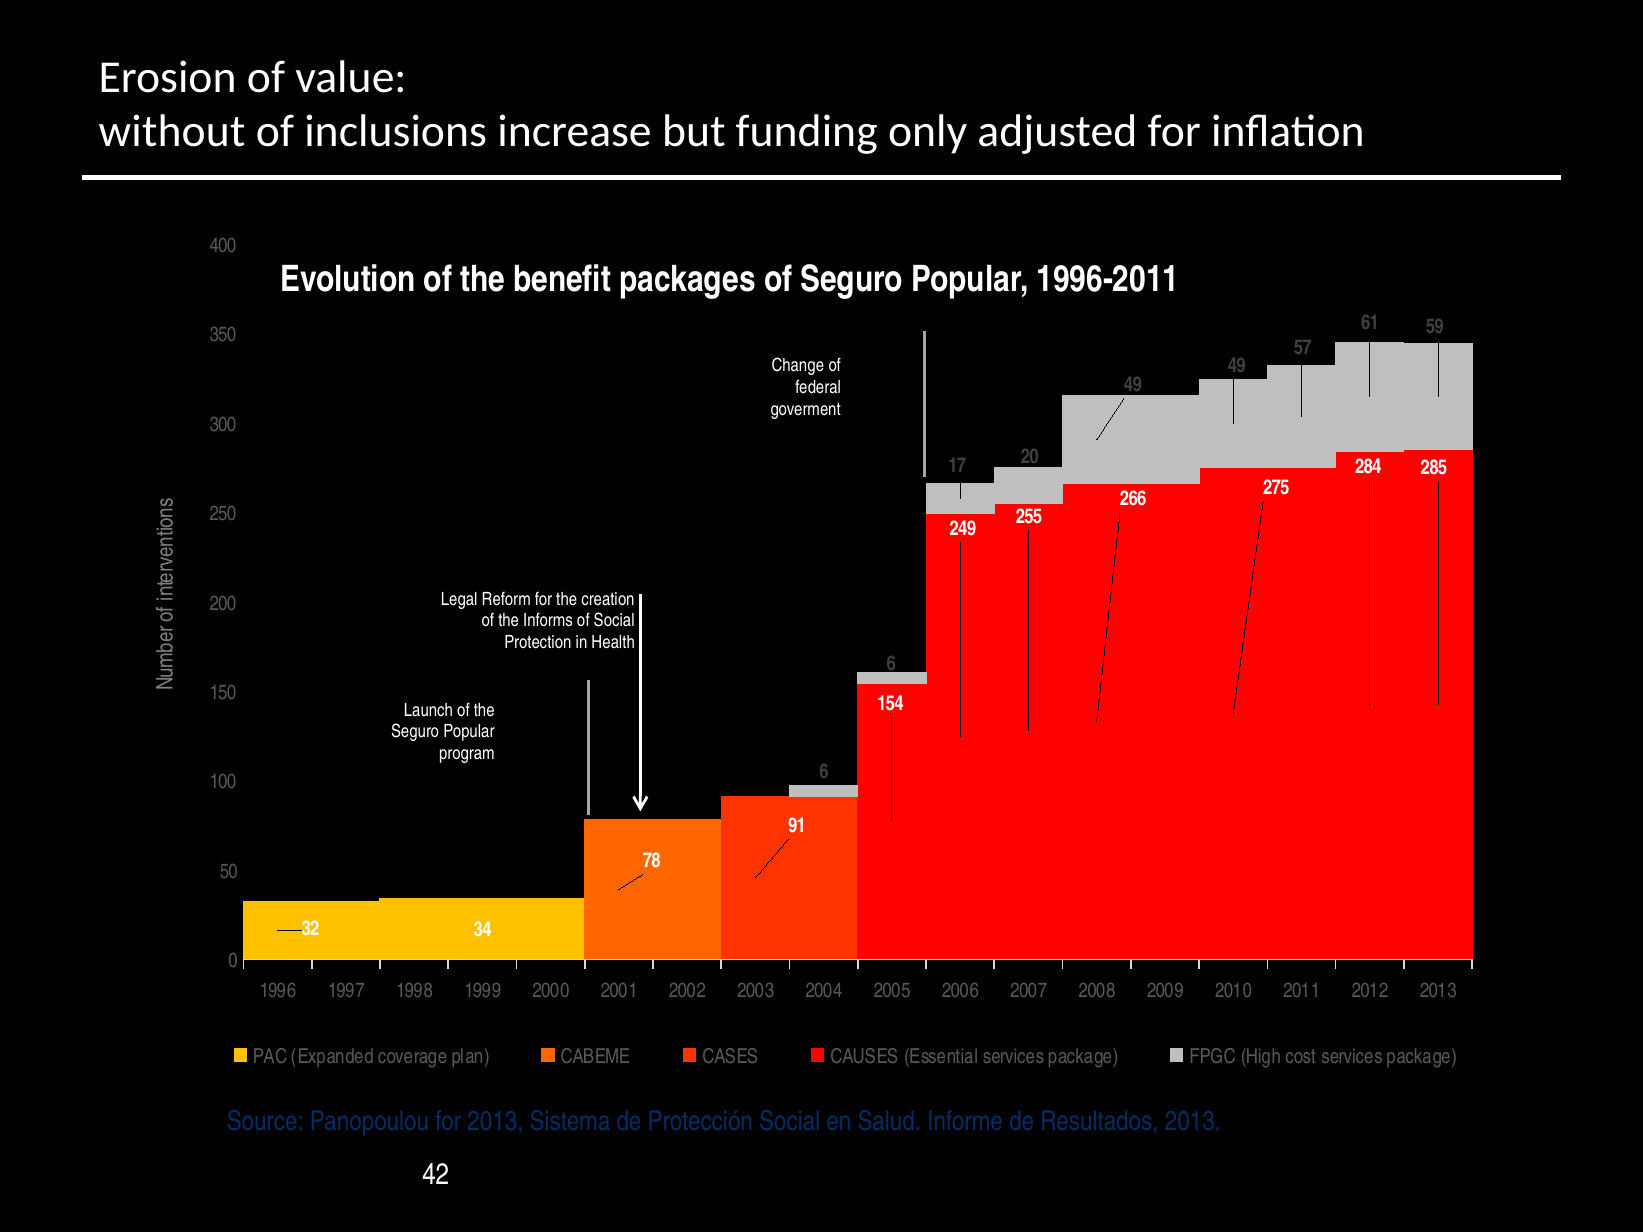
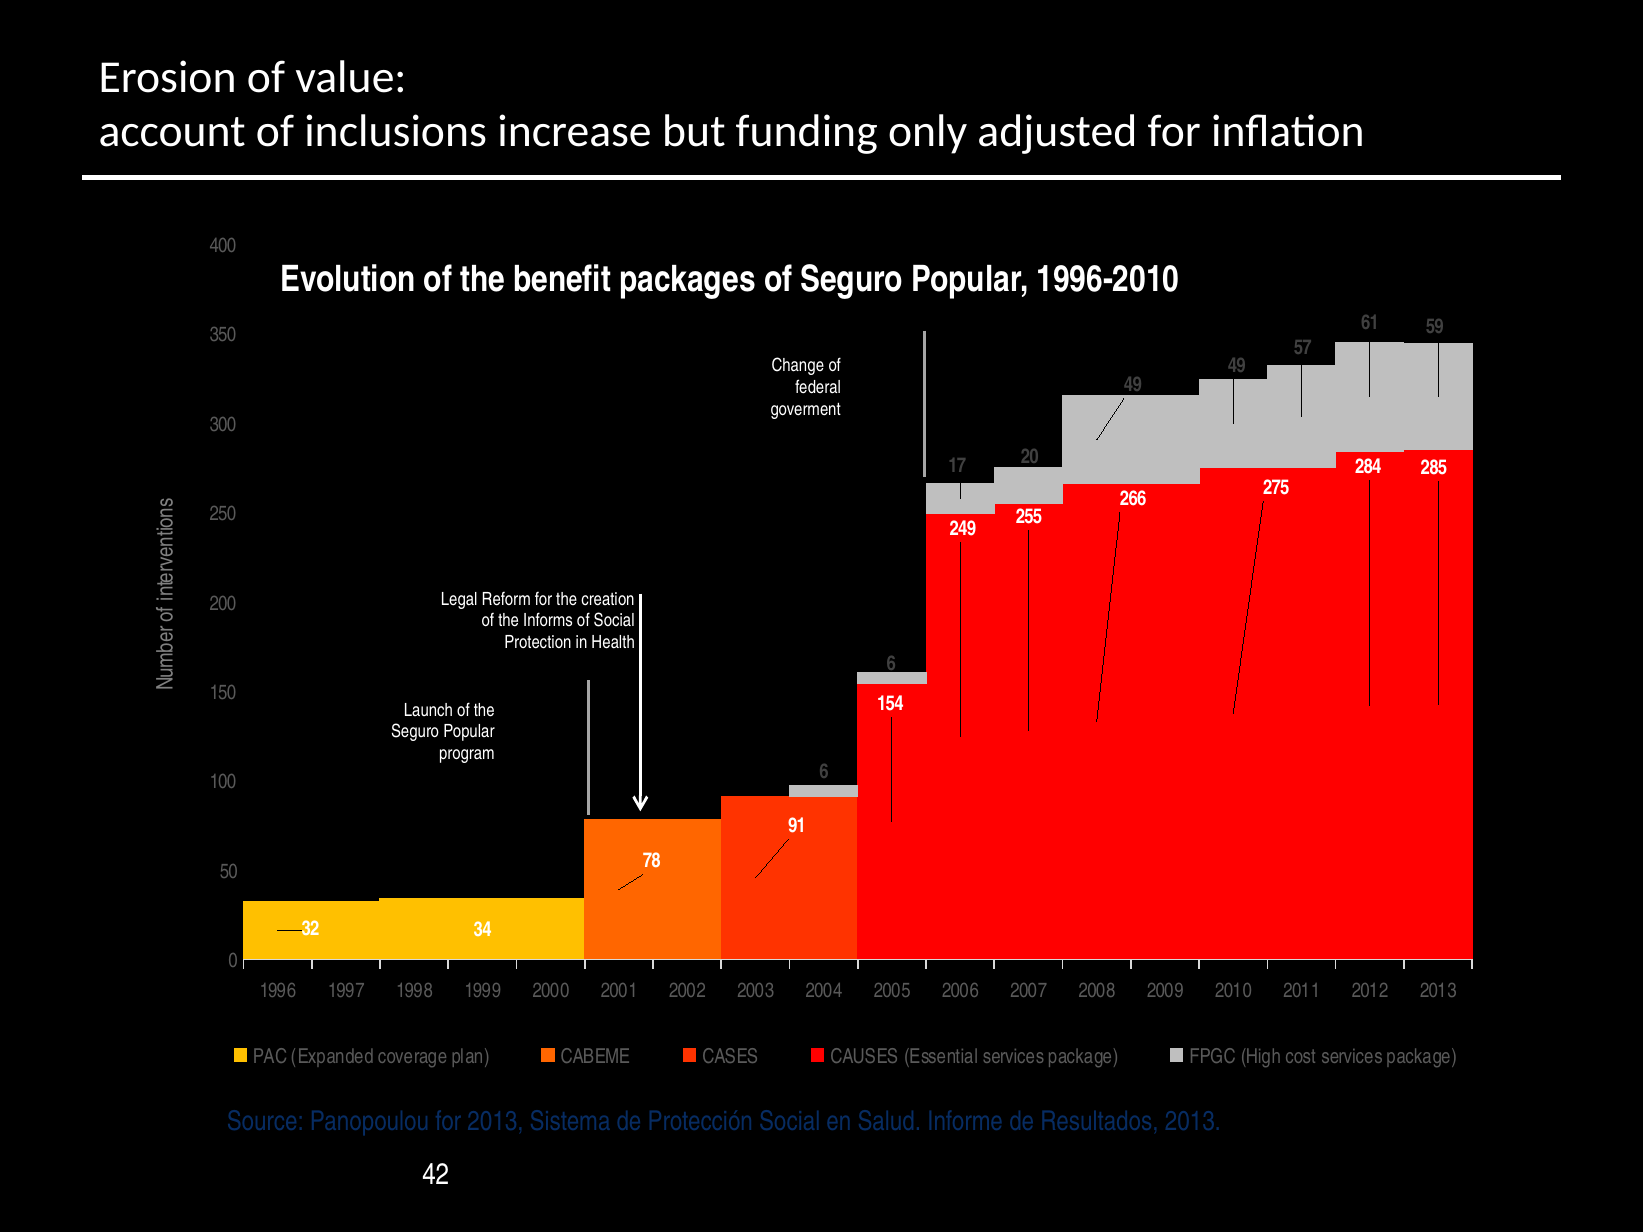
without: without -> account
1996-2011: 1996-2011 -> 1996-2010
